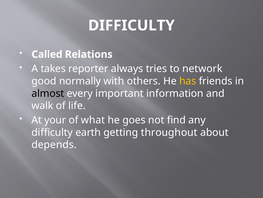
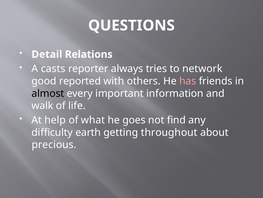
DIFFICULTY at (131, 25): DIFFICULTY -> QUESTIONS
Called: Called -> Detail
takes: takes -> casts
normally: normally -> reported
has colour: yellow -> pink
your: your -> help
depends: depends -> precious
